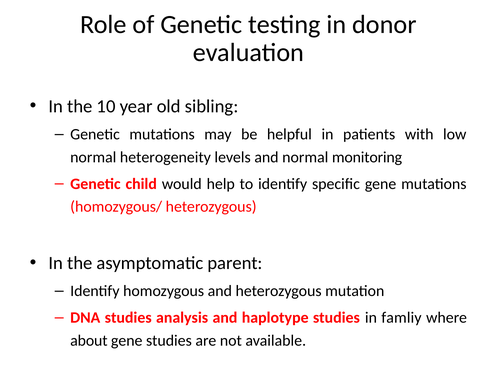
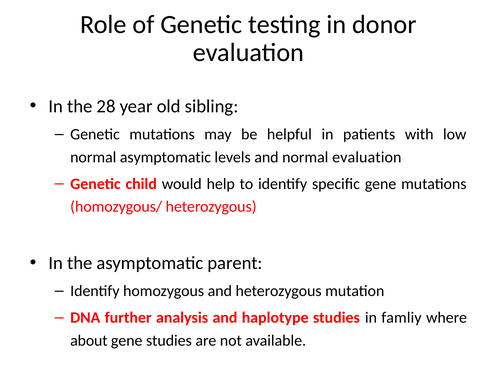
10: 10 -> 28
normal heterogeneity: heterogeneity -> asymptomatic
normal monitoring: monitoring -> evaluation
DNA studies: studies -> further
